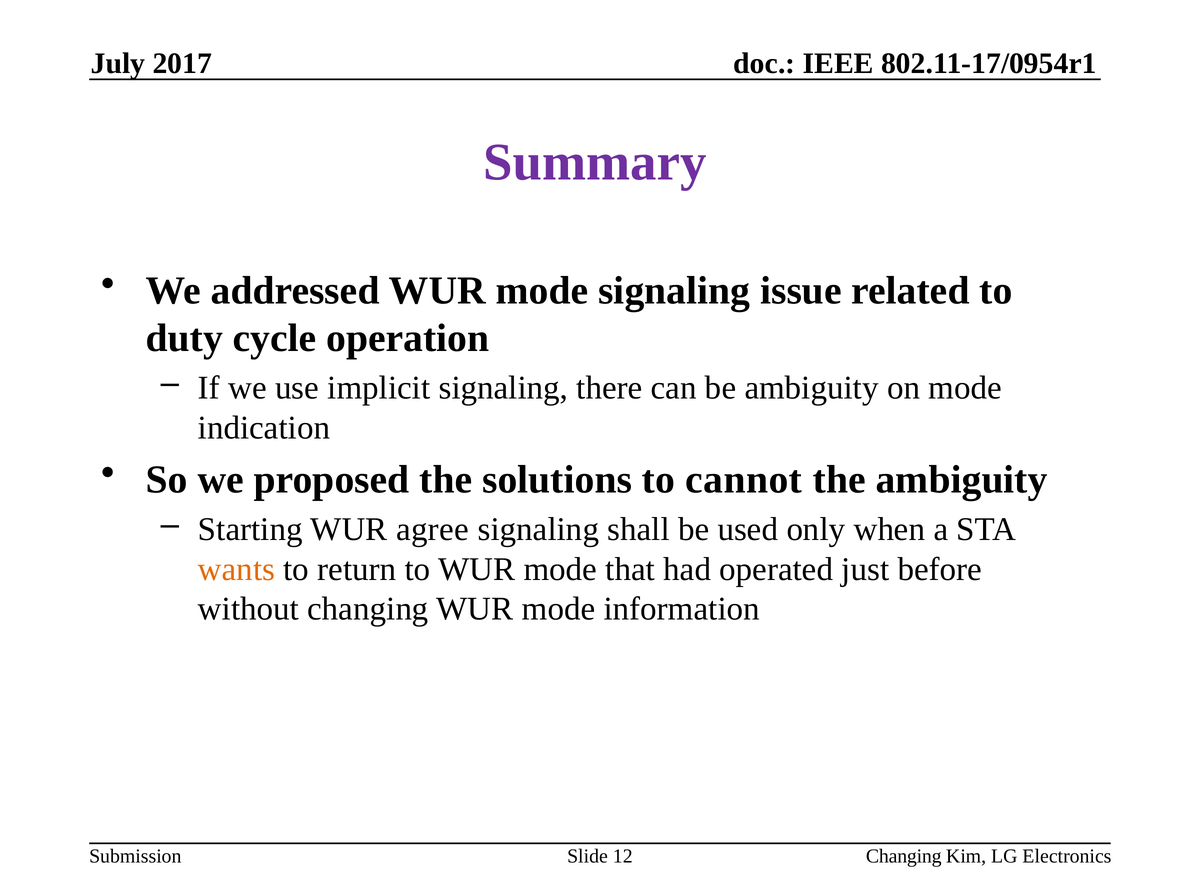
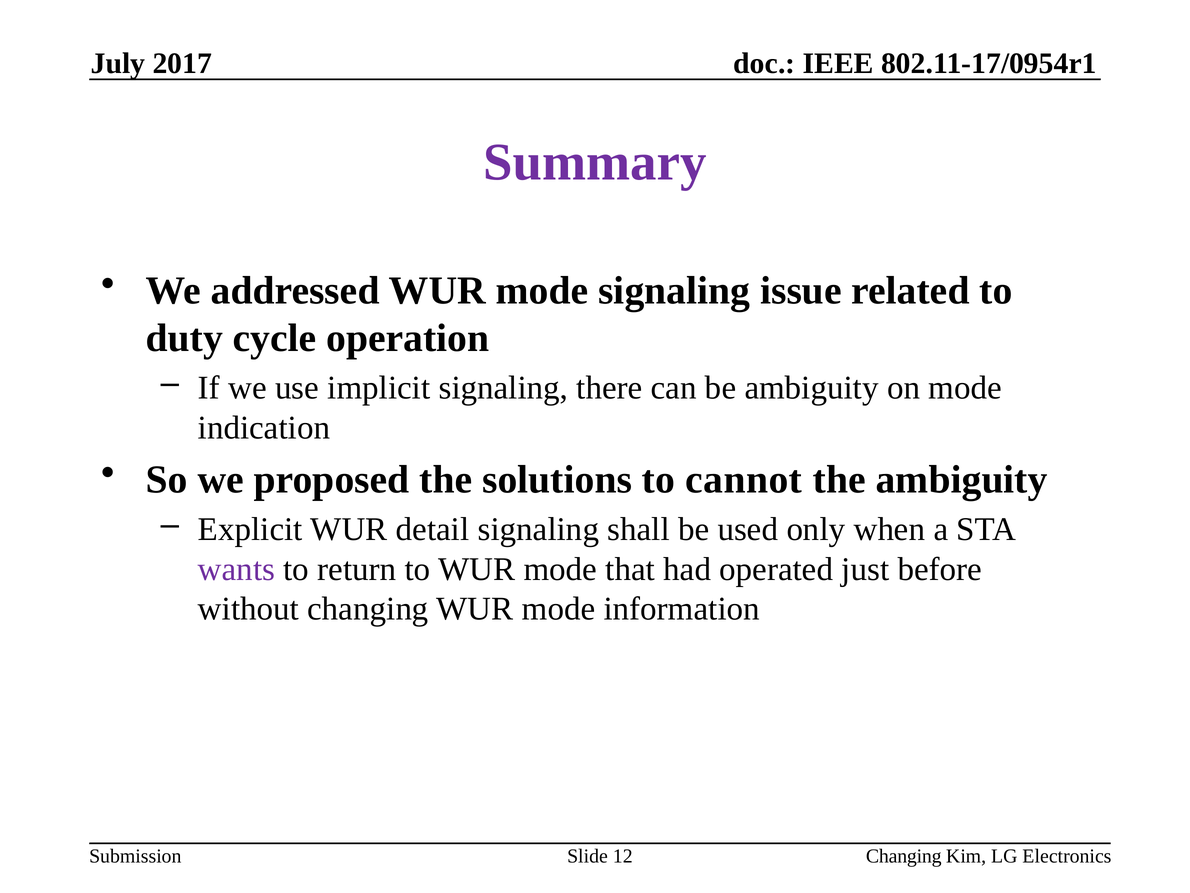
Starting: Starting -> Explicit
agree: agree -> detail
wants colour: orange -> purple
